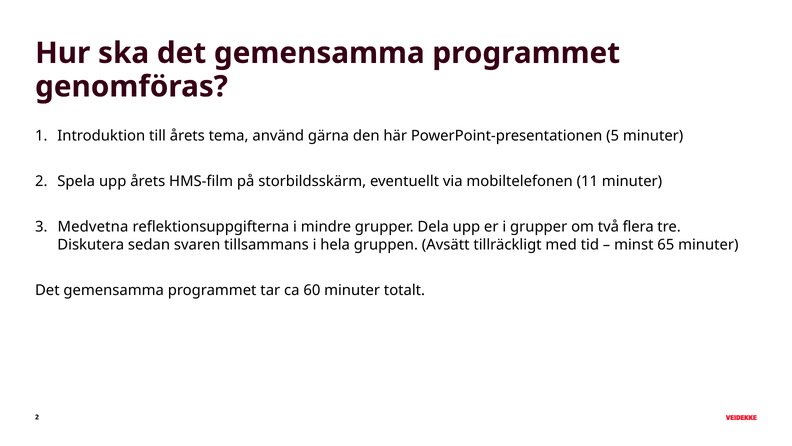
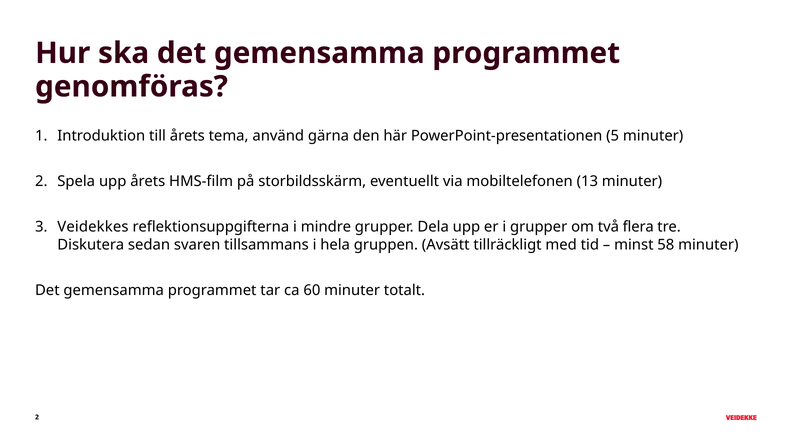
11: 11 -> 13
Medvetna: Medvetna -> Veidekkes
65: 65 -> 58
